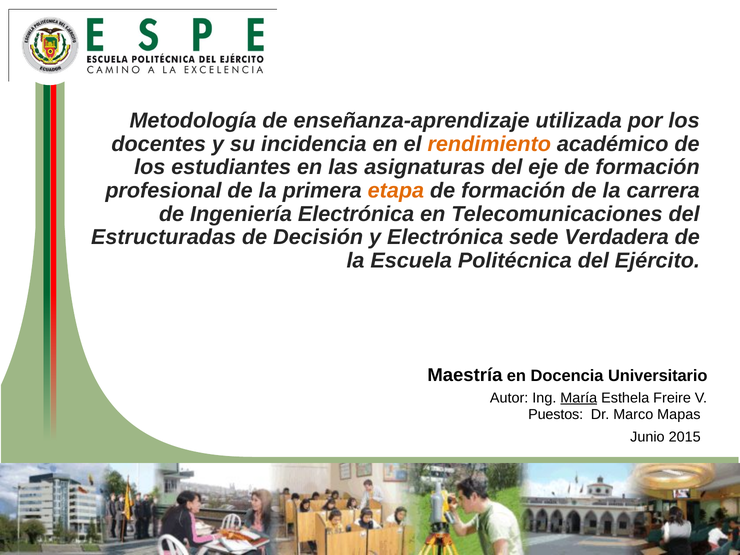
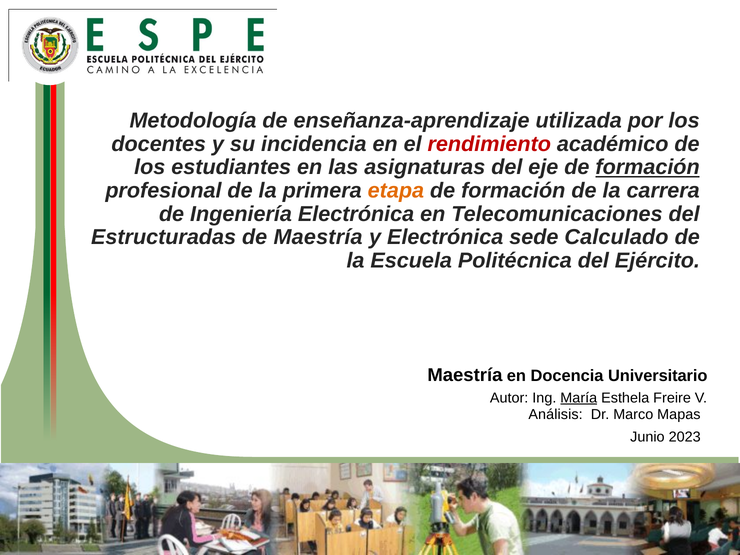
rendimiento colour: orange -> red
formación at (648, 167) underline: none -> present
de Decisión: Decisión -> Maestría
Verdadera: Verdadera -> Calculado
Puestos: Puestos -> Análisis
2015: 2015 -> 2023
